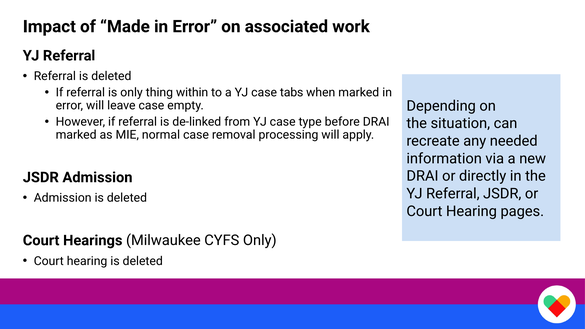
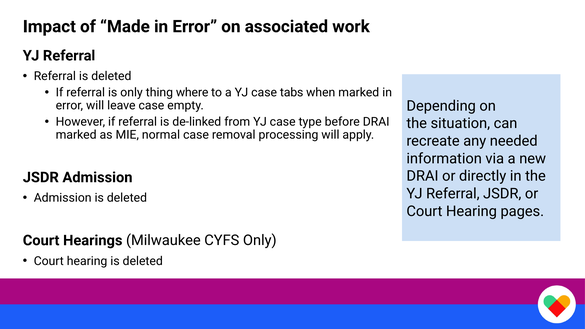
within: within -> where
